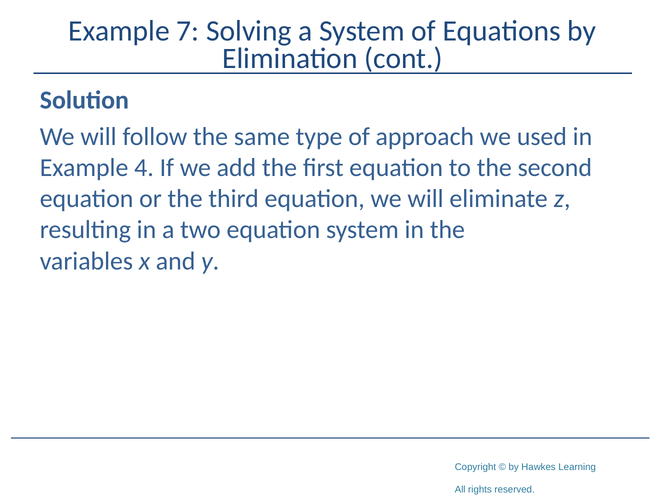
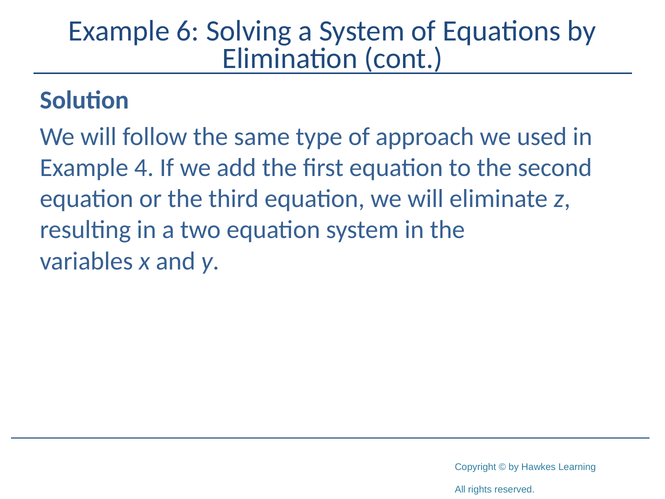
7: 7 -> 6
